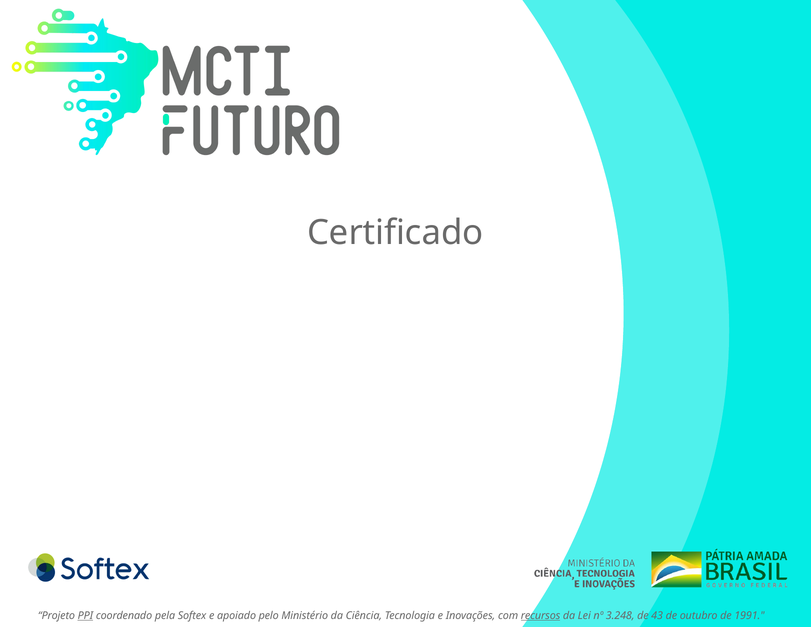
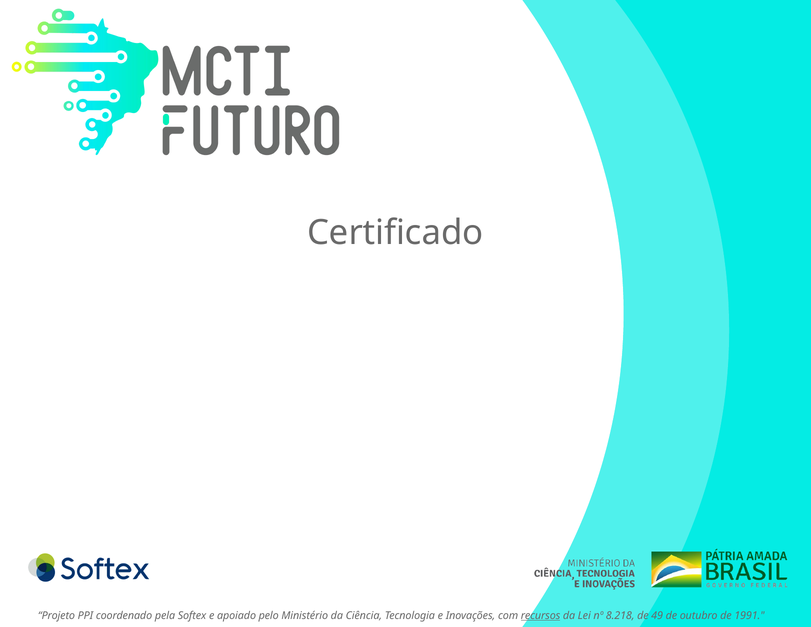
PPI underline: present -> none
3.248: 3.248 -> 8.218
43: 43 -> 49
